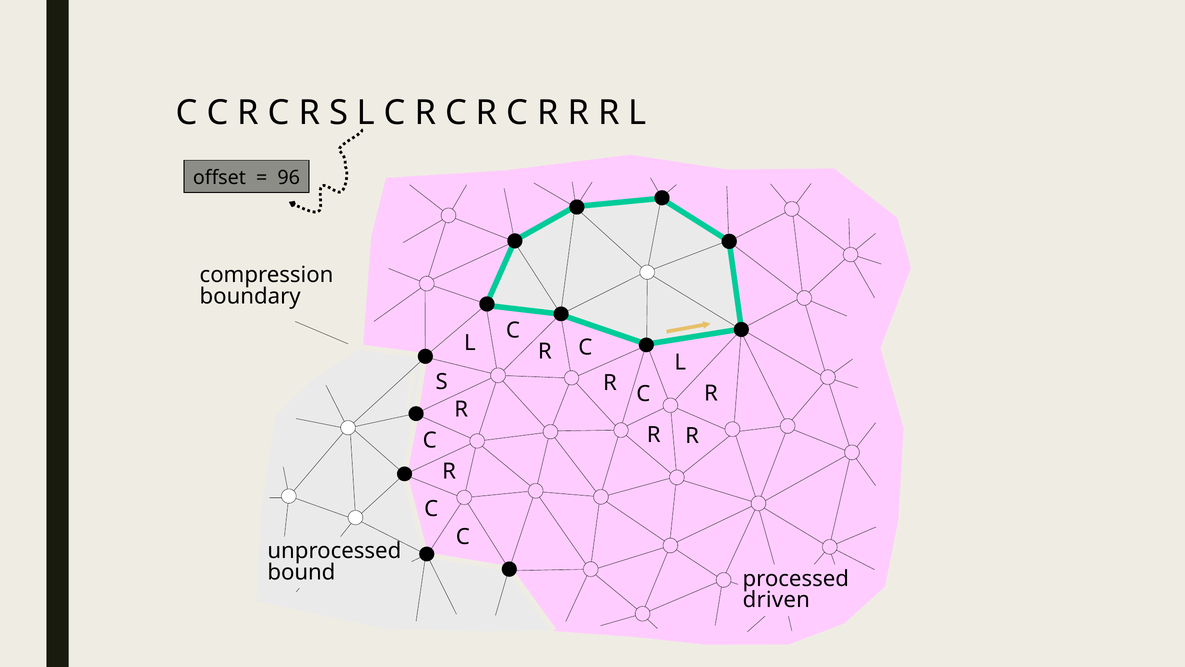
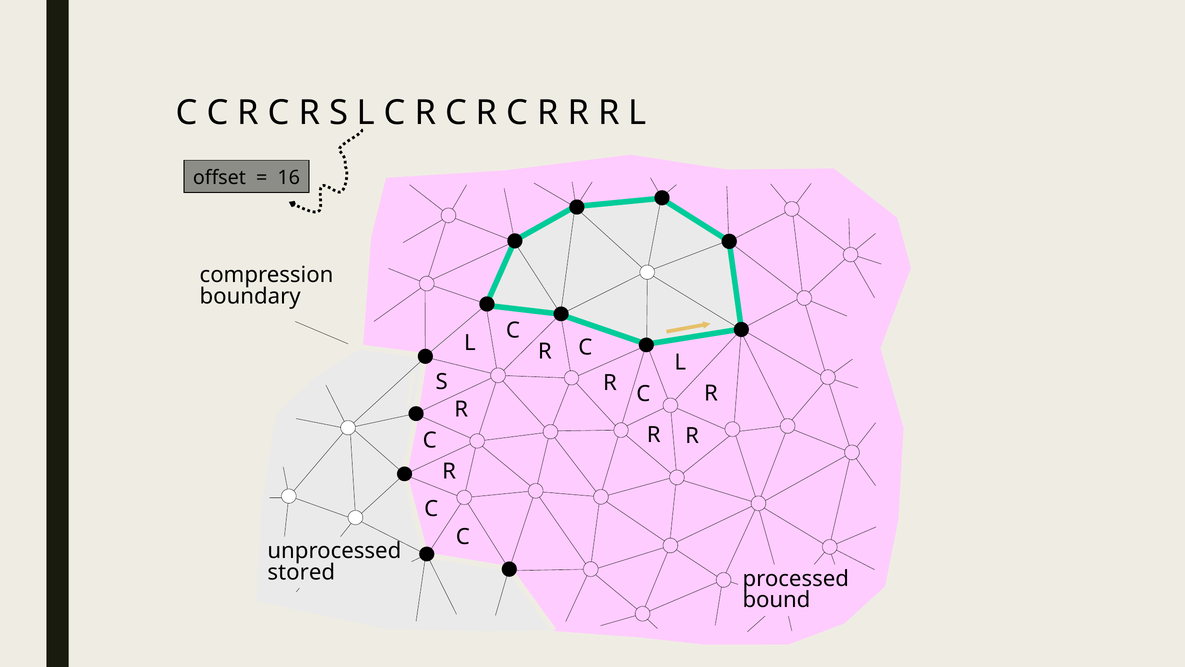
96: 96 -> 16
bound: bound -> stored
driven: driven -> bound
